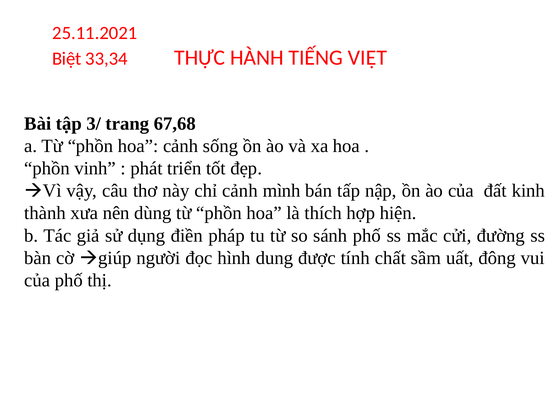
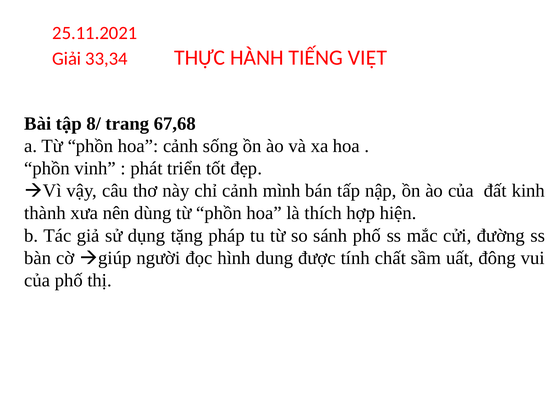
Biệt: Biệt -> Giải
3/: 3/ -> 8/
điền: điền -> tặng
